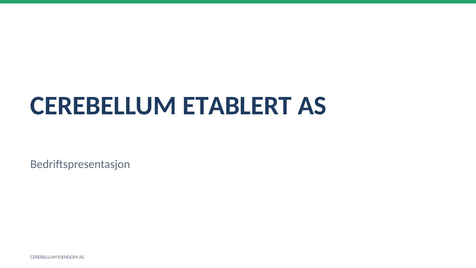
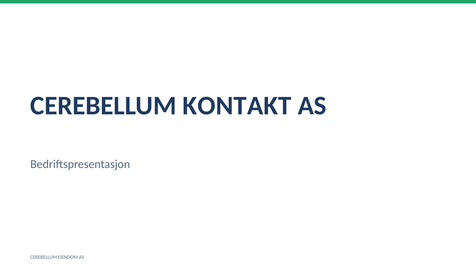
ETABLERT: ETABLERT -> KONTAKT
